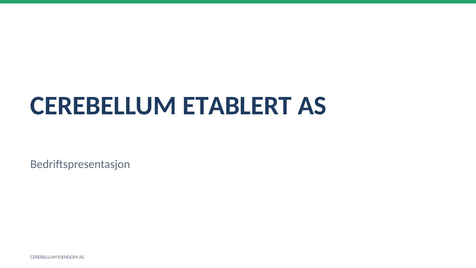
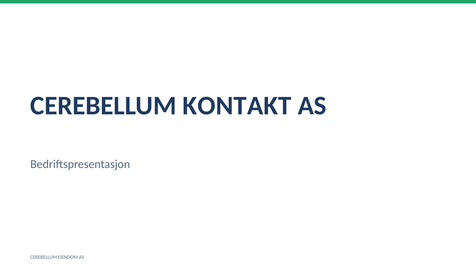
ETABLERT: ETABLERT -> KONTAKT
